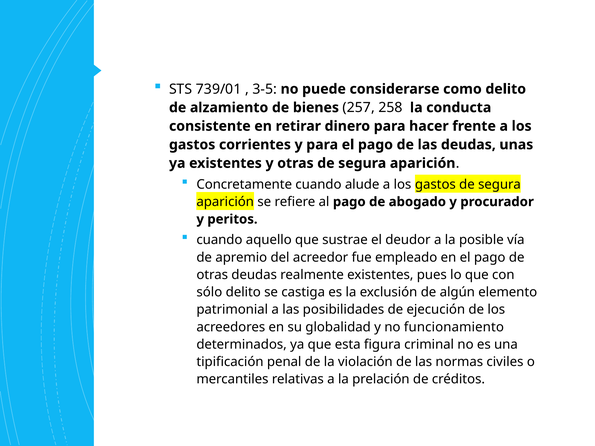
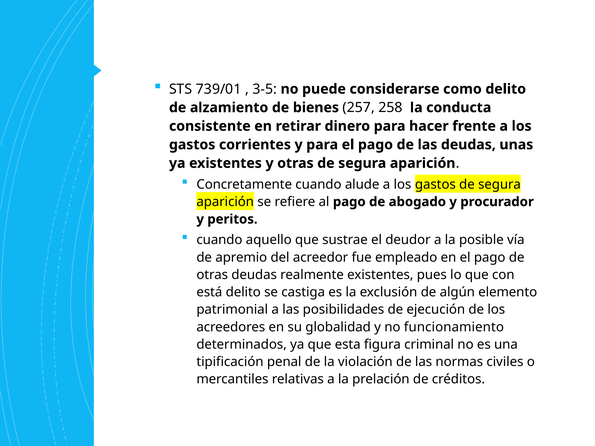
sólo: sólo -> está
